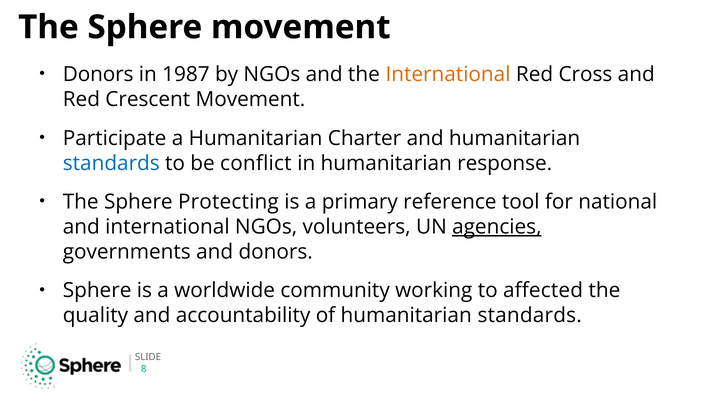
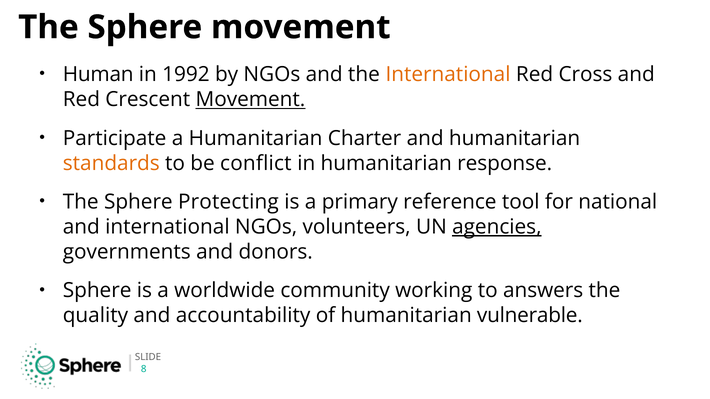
Donors at (98, 75): Donors -> Human
1987: 1987 -> 1992
Movement at (250, 100) underline: none -> present
standards at (111, 163) colour: blue -> orange
affected: affected -> answers
of humanitarian standards: standards -> vulnerable
